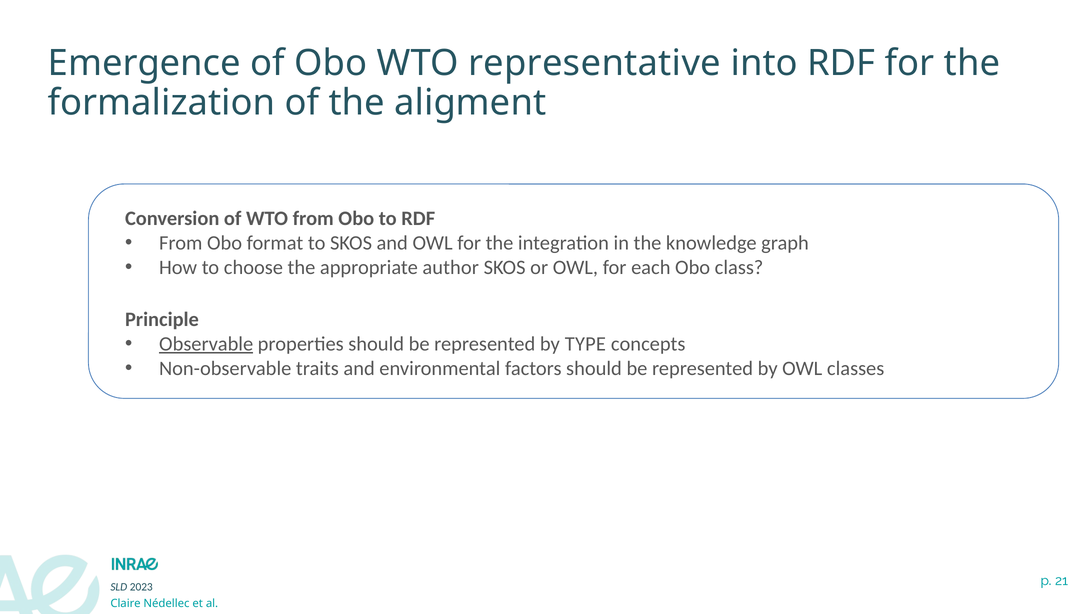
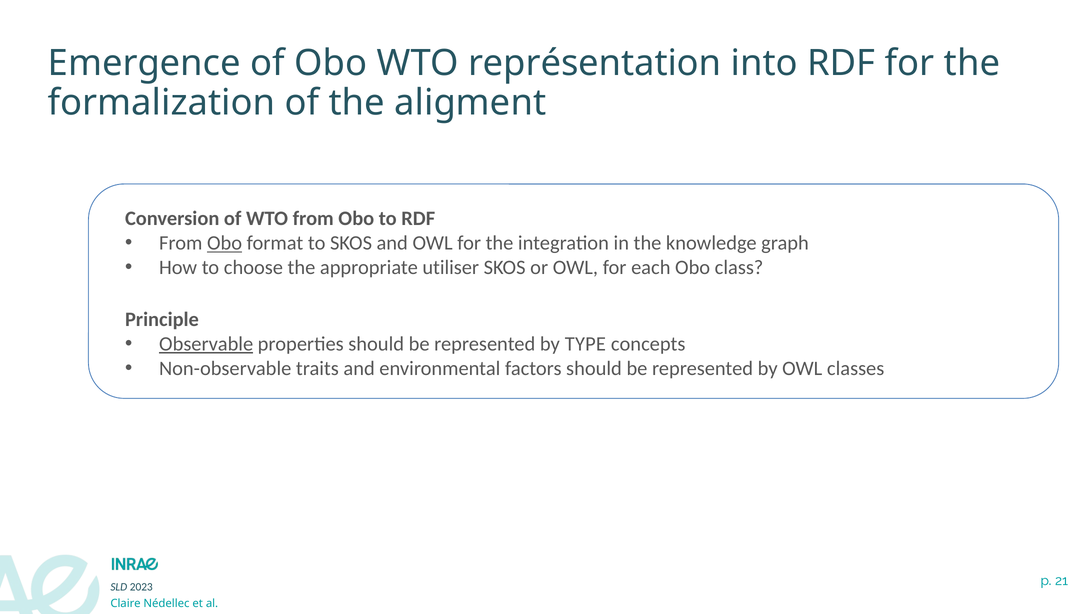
representative: representative -> représentation
Obo at (225, 243) underline: none -> present
author: author -> utiliser
